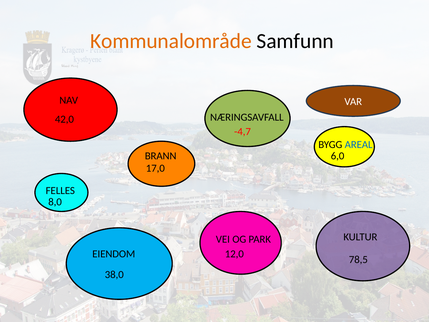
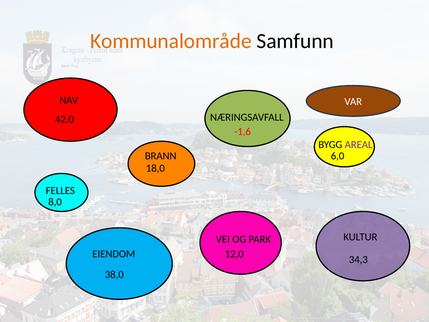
-4,7: -4,7 -> -1,6
AREAL colour: blue -> purple
17,0: 17,0 -> 18,0
78,5: 78,5 -> 34,3
